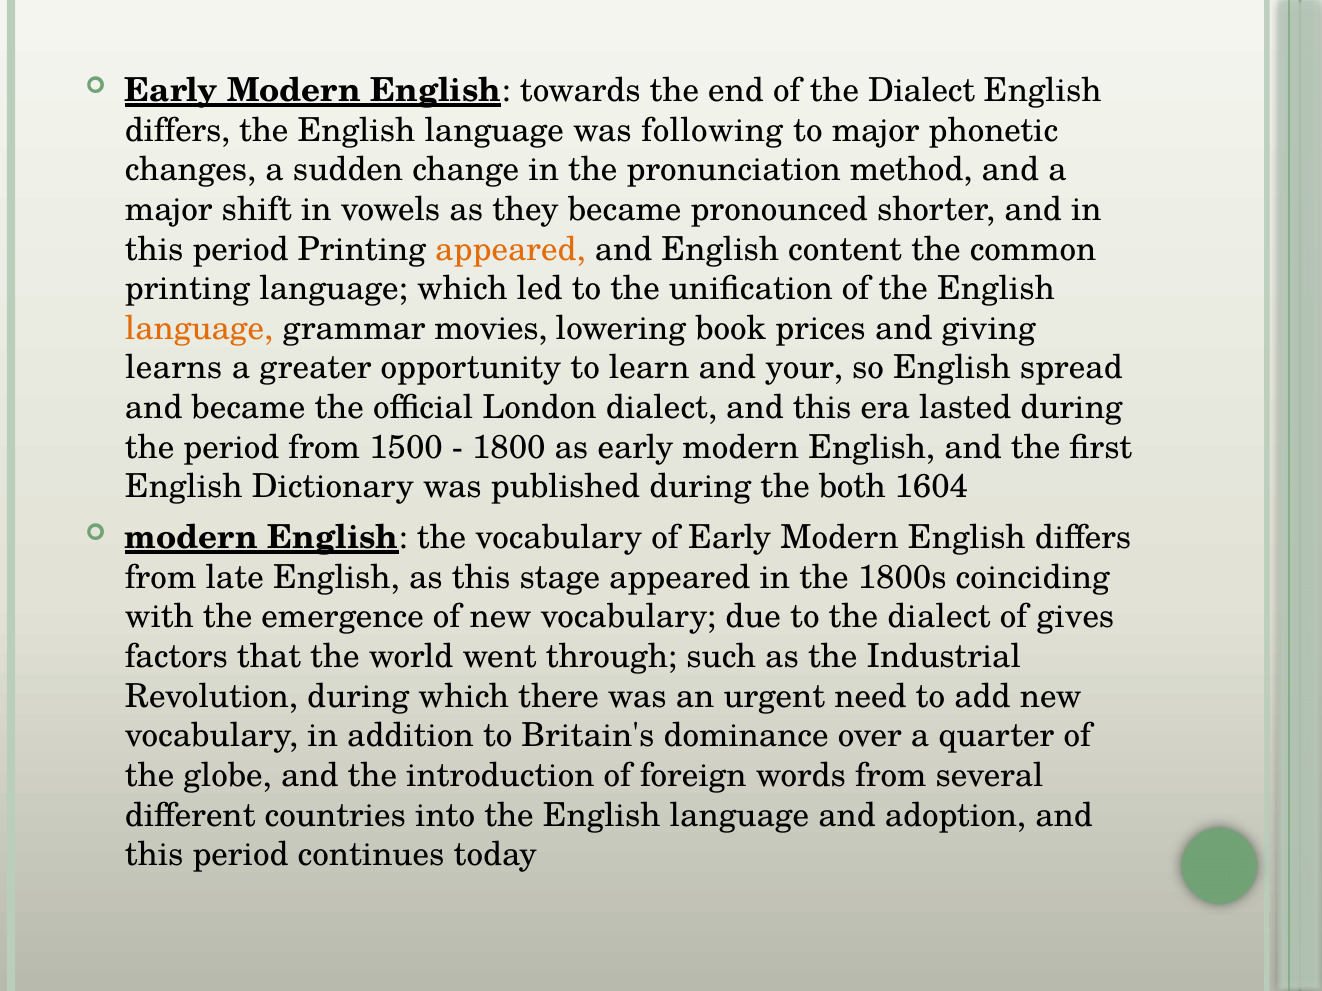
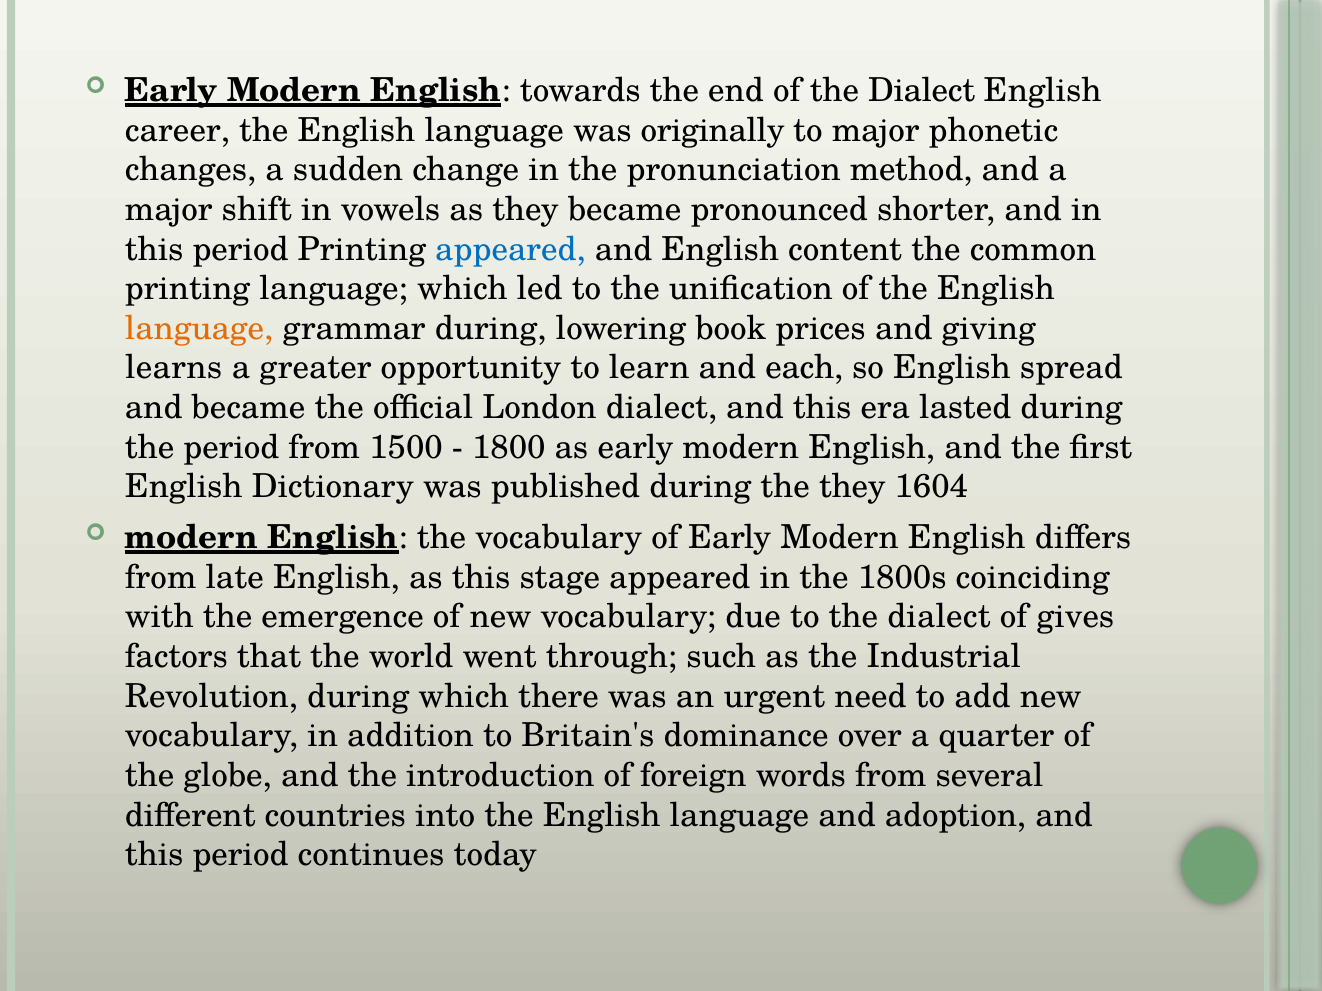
differs at (178, 130): differs -> career
following: following -> originally
appeared at (511, 249) colour: orange -> blue
grammar movies: movies -> during
your: your -> each
the both: both -> they
